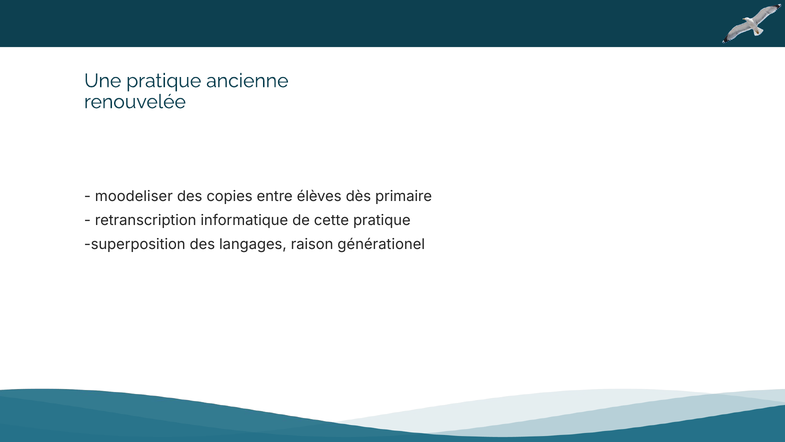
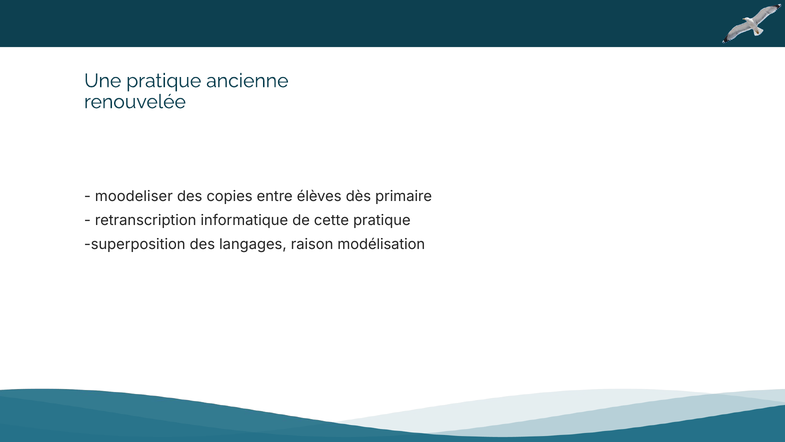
générationel: générationel -> modélisation
